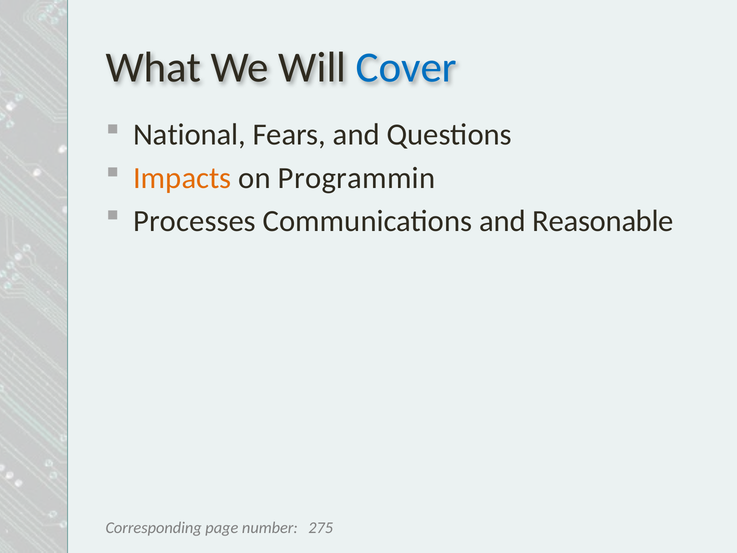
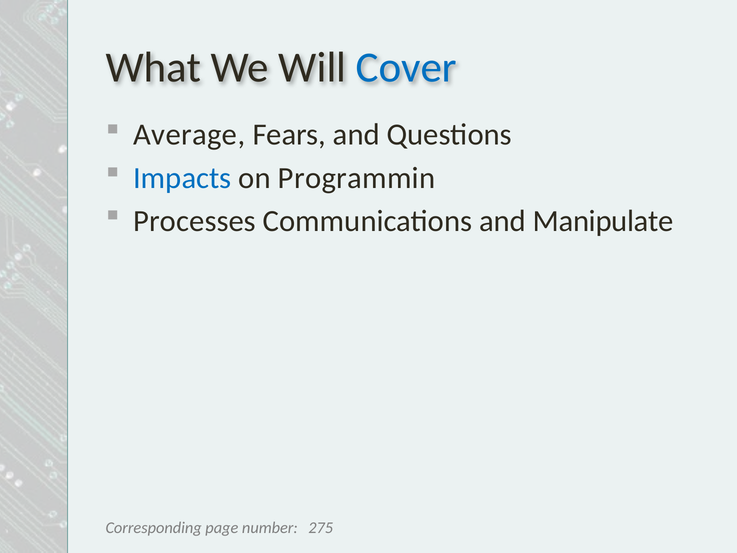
National: National -> Average
Impacts colour: orange -> blue
Reasonable: Reasonable -> Manipulate
